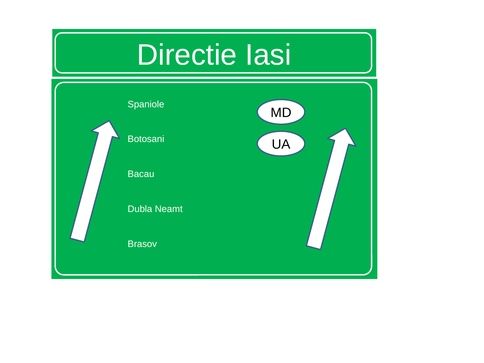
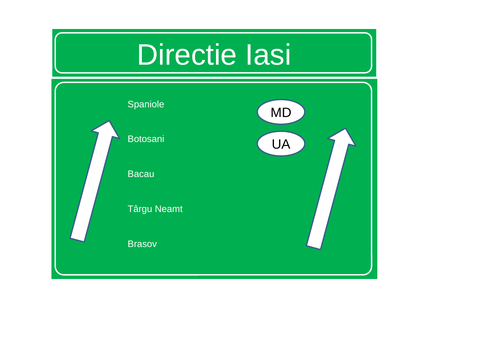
Dubla: Dubla -> Târgu
